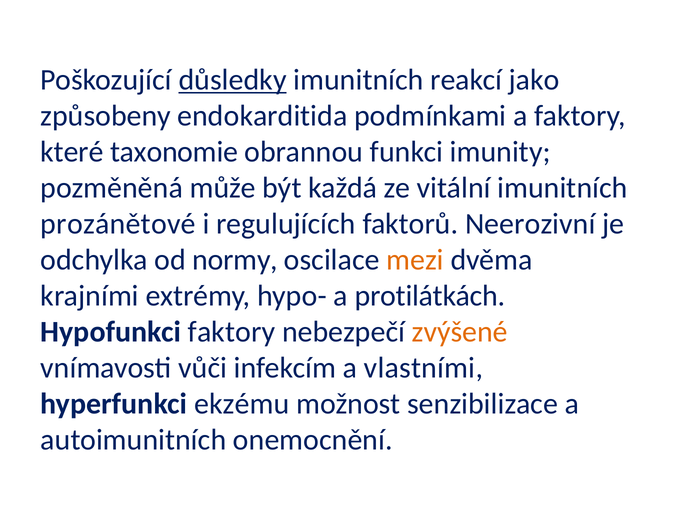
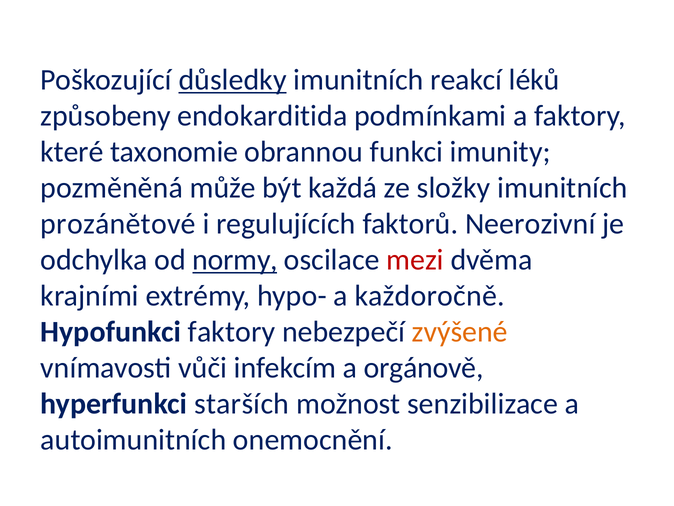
jako: jako -> léků
vitální: vitální -> složky
normy underline: none -> present
mezi colour: orange -> red
protilátkách: protilátkách -> každoročně
vlastními: vlastními -> orgánově
ekzému: ekzému -> starších
